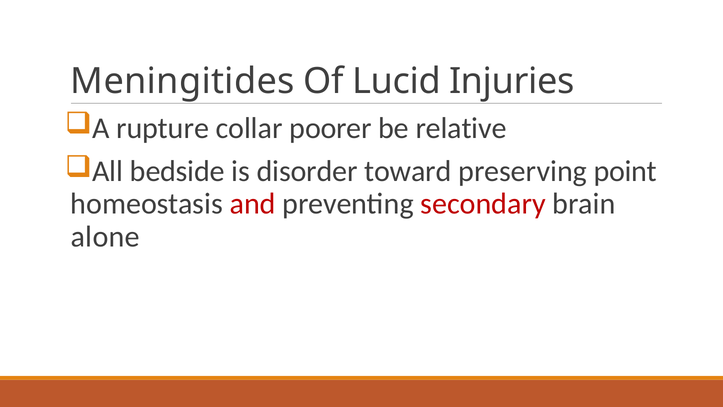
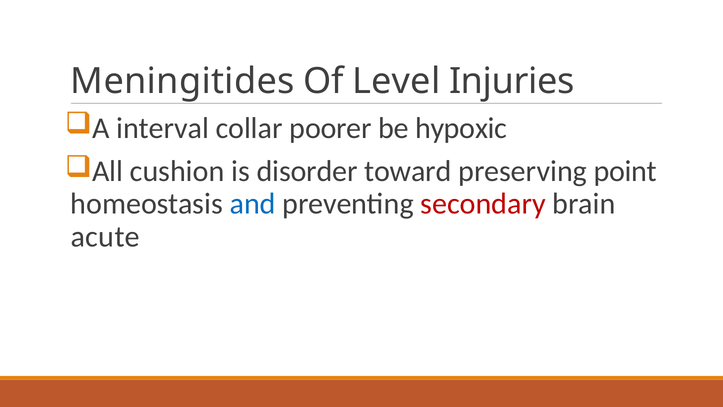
Lucid: Lucid -> Level
rupture: rupture -> interval
relative: relative -> hypoxic
bedside: bedside -> cushion
and colour: red -> blue
alone: alone -> acute
